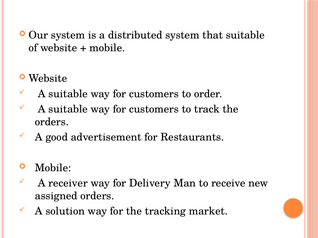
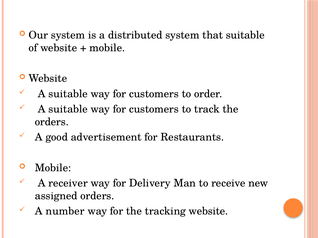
solution: solution -> number
tracking market: market -> website
